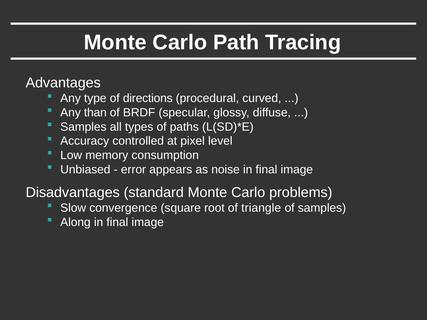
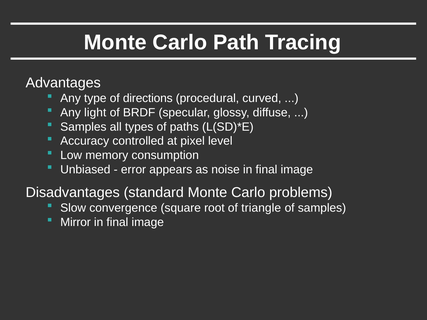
than: than -> light
Along: Along -> Mirror
